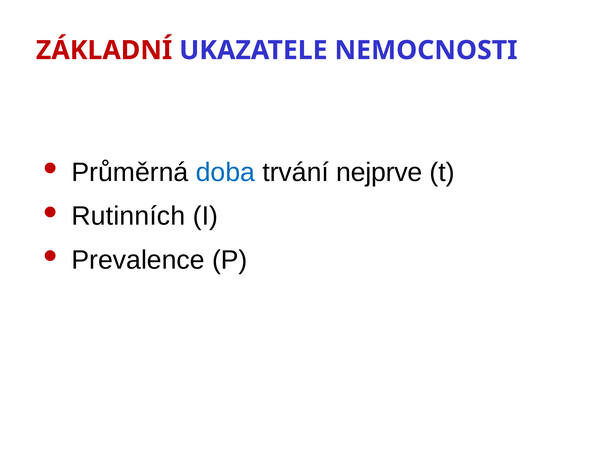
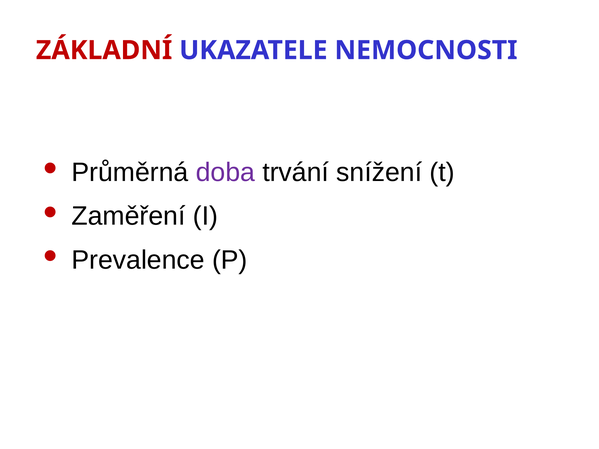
doba colour: blue -> purple
nejprve: nejprve -> snížení
Rutinních: Rutinních -> Zaměření
